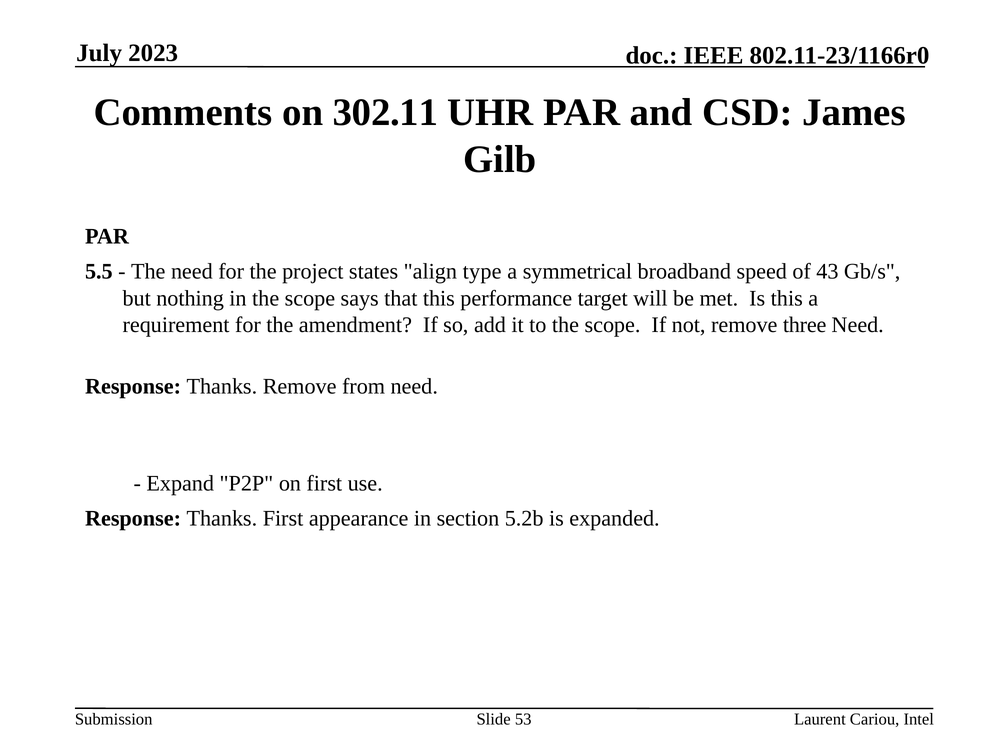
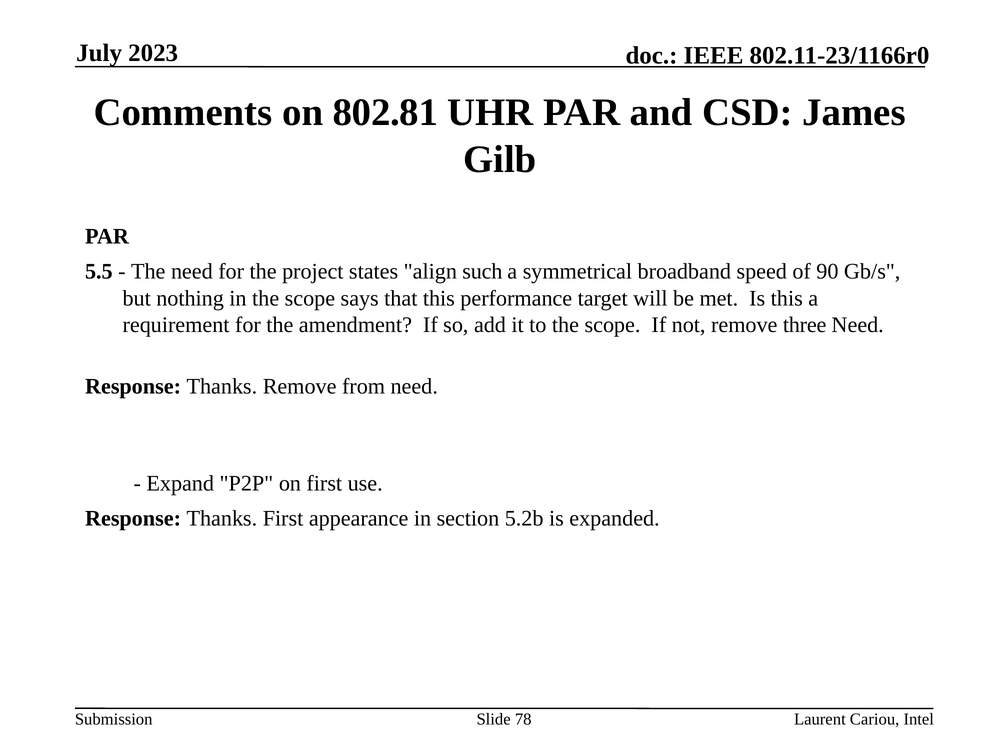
302.11: 302.11 -> 802.81
type: type -> such
43: 43 -> 90
53: 53 -> 78
